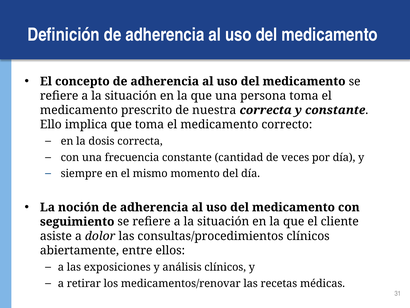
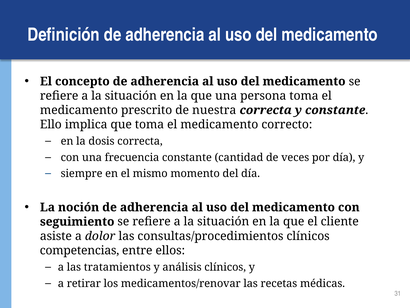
abiertamente: abiertamente -> competencias
exposiciones: exposiciones -> tratamientos
